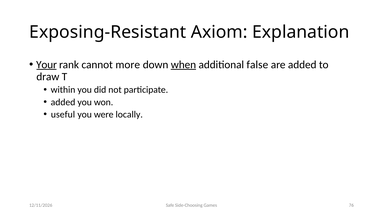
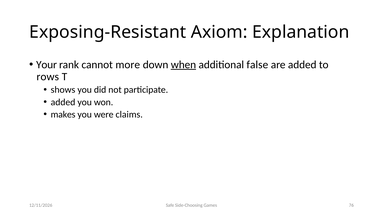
Your underline: present -> none
draw: draw -> rows
within: within -> shows
useful: useful -> makes
locally: locally -> claims
